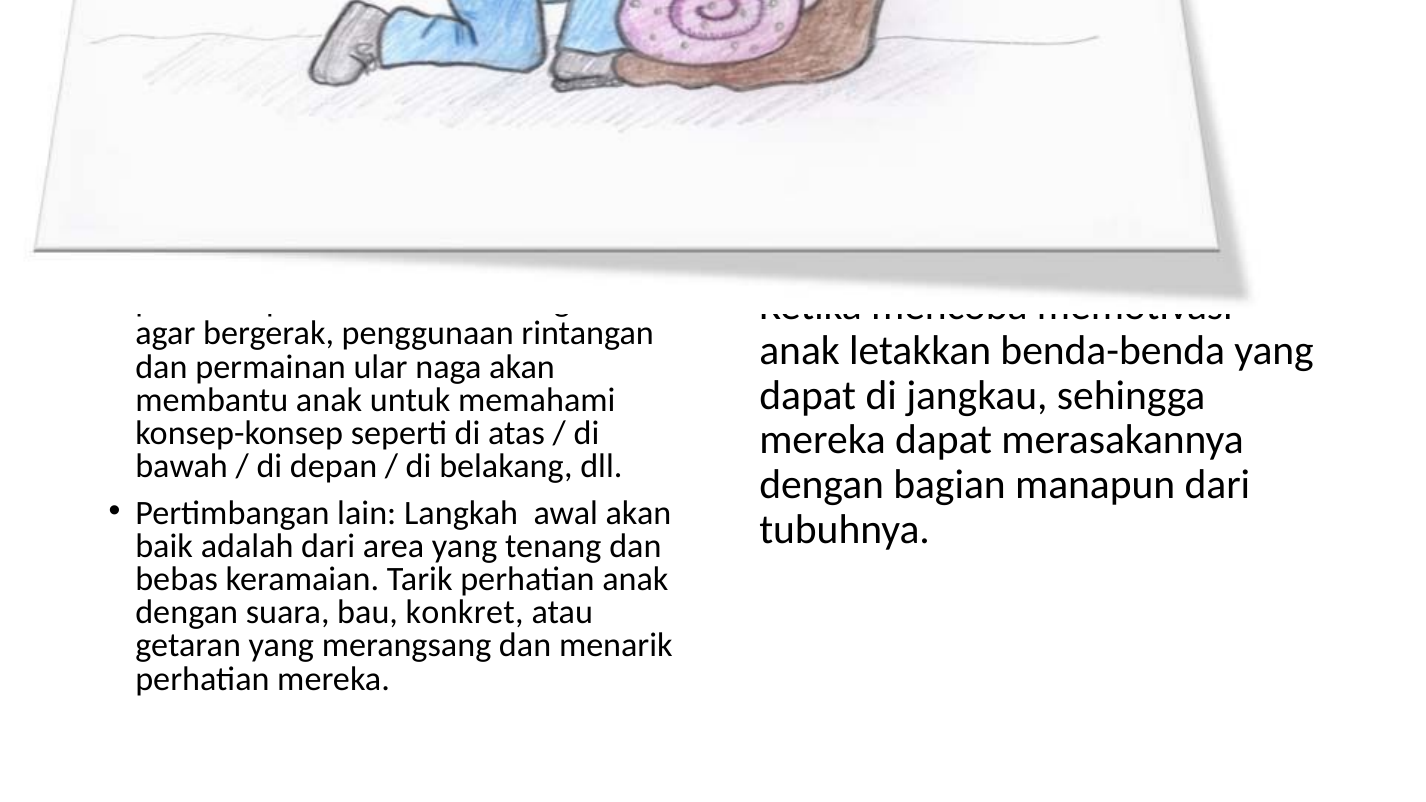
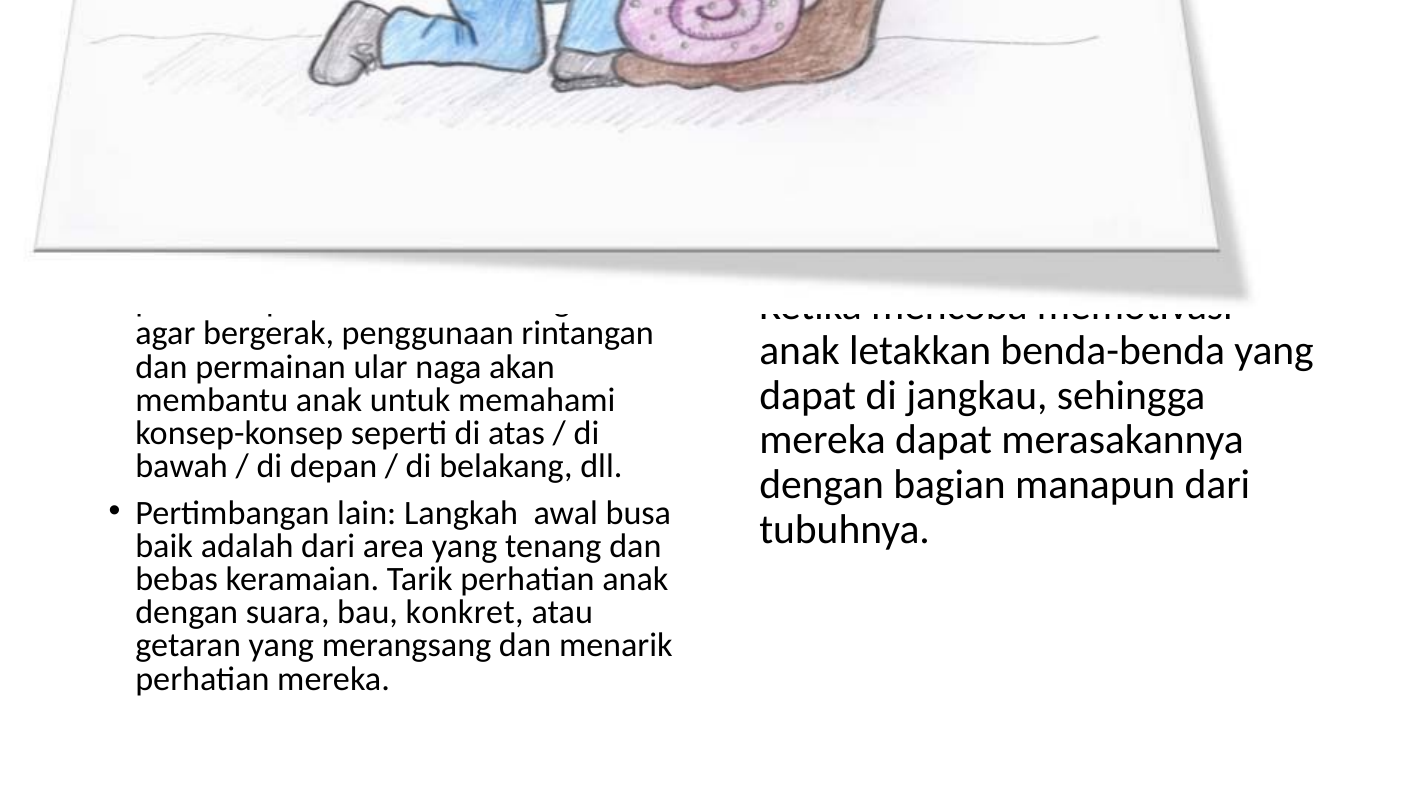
awal akan: akan -> busa
